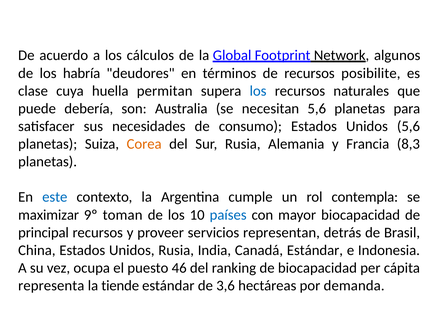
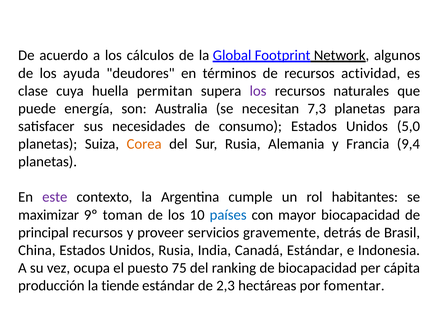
habría: habría -> ayuda
posibilite: posibilite -> actividad
los at (258, 91) colour: blue -> purple
debería: debería -> energía
necesitan 5,6: 5,6 -> 7,3
Unidos 5,6: 5,6 -> 5,0
8,3: 8,3 -> 9,4
este colour: blue -> purple
contempla: contempla -> habitantes
representan: representan -> gravemente
46: 46 -> 75
representa: representa -> producción
3,6: 3,6 -> 2,3
demanda: demanda -> fomentar
